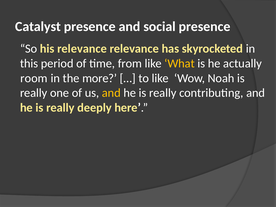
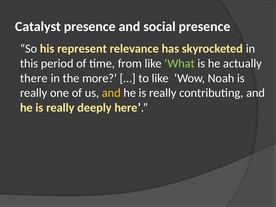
his relevance: relevance -> represent
What colour: yellow -> light green
room: room -> there
